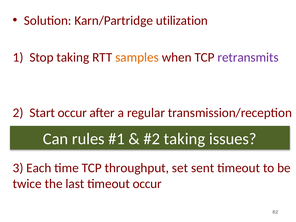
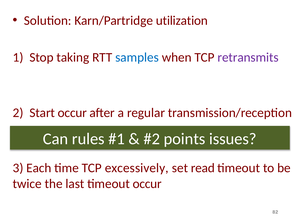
samples colour: orange -> blue
taking at (184, 139): taking -> points
throughput: throughput -> excessively
sent: sent -> read
